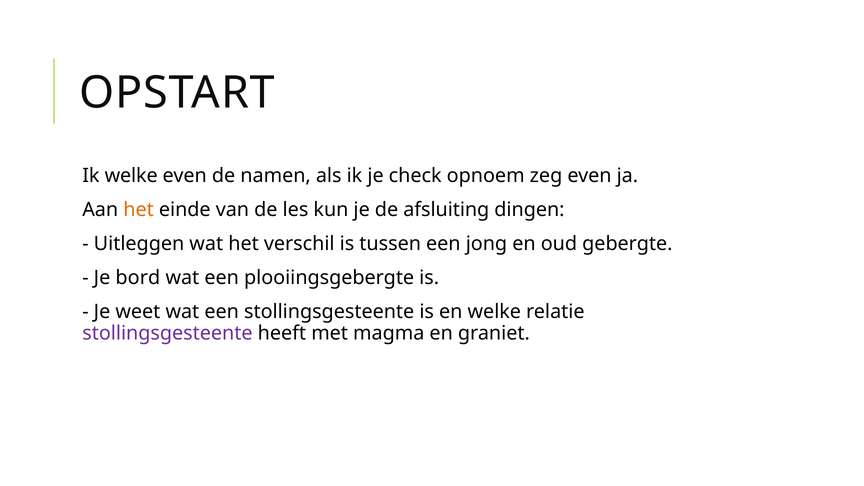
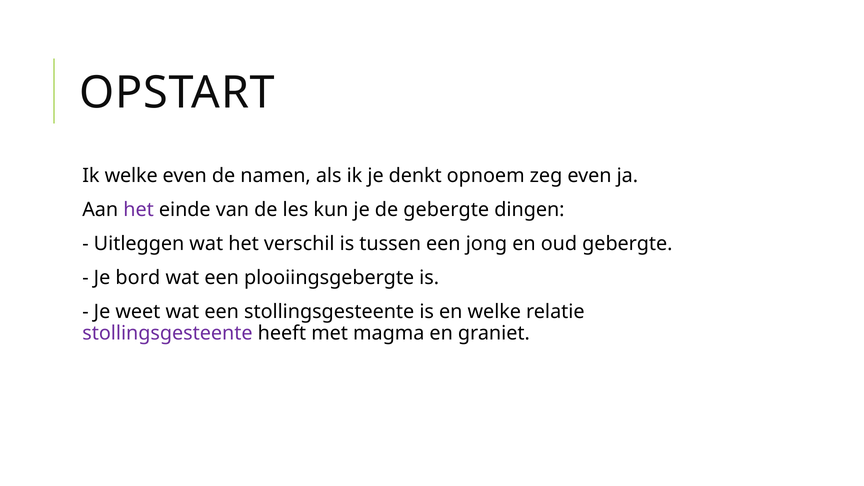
check: check -> denkt
het at (139, 210) colour: orange -> purple
de afsluiting: afsluiting -> gebergte
